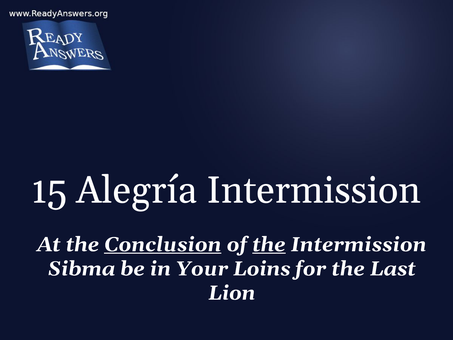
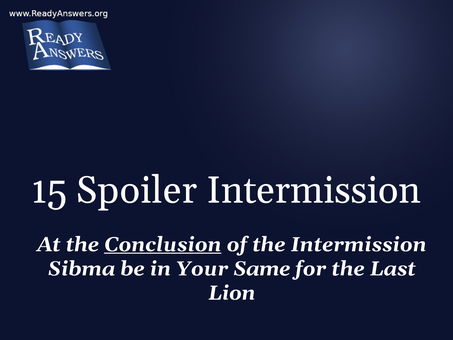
Alegría: Alegría -> Spoiler
the at (269, 244) underline: present -> none
Loins: Loins -> Same
